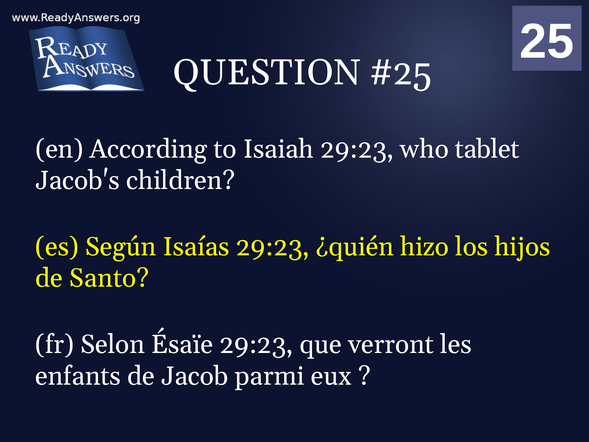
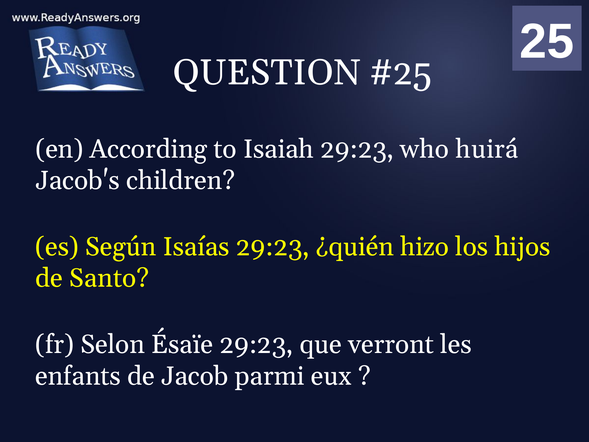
tablet: tablet -> huirá
